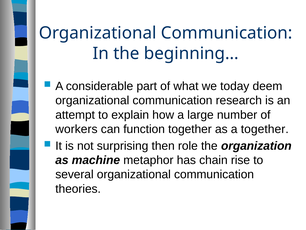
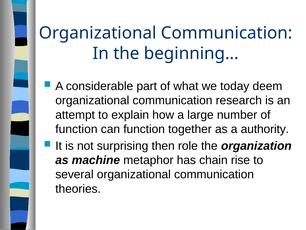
workers at (76, 129): workers -> function
a together: together -> authority
